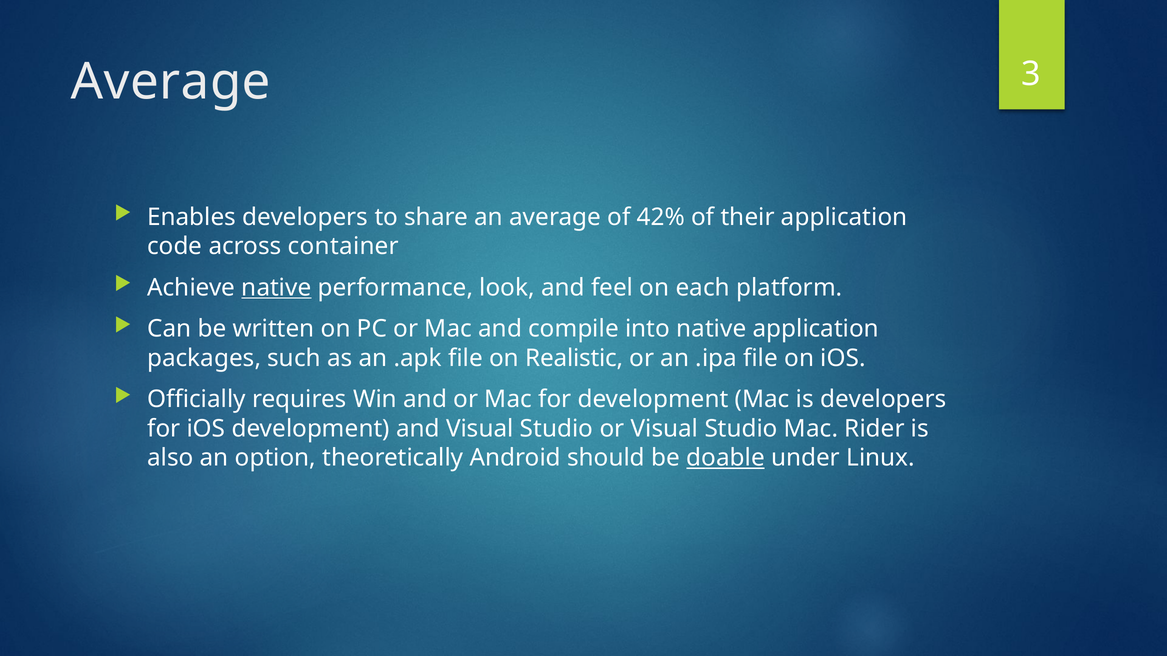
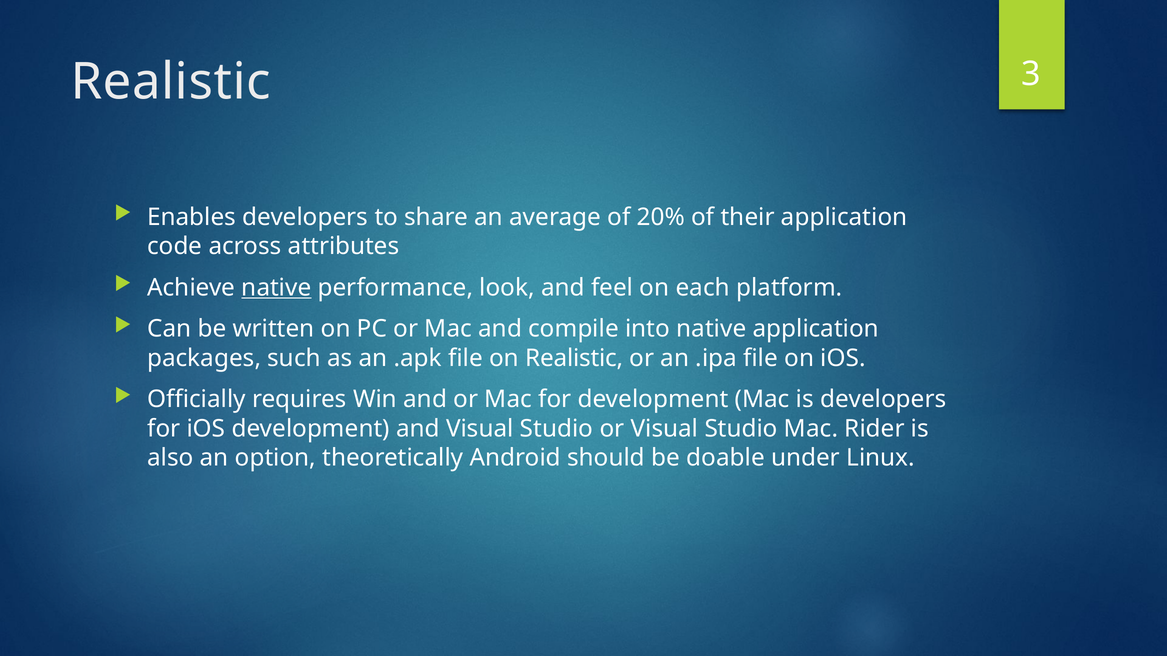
Average at (171, 82): Average -> Realistic
42%: 42% -> 20%
container: container -> attributes
doable underline: present -> none
